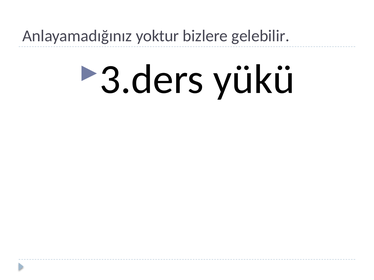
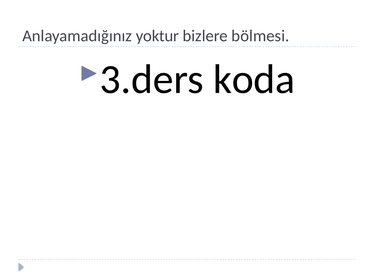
gelebilir: gelebilir -> bölmesi
yükü: yükü -> koda
